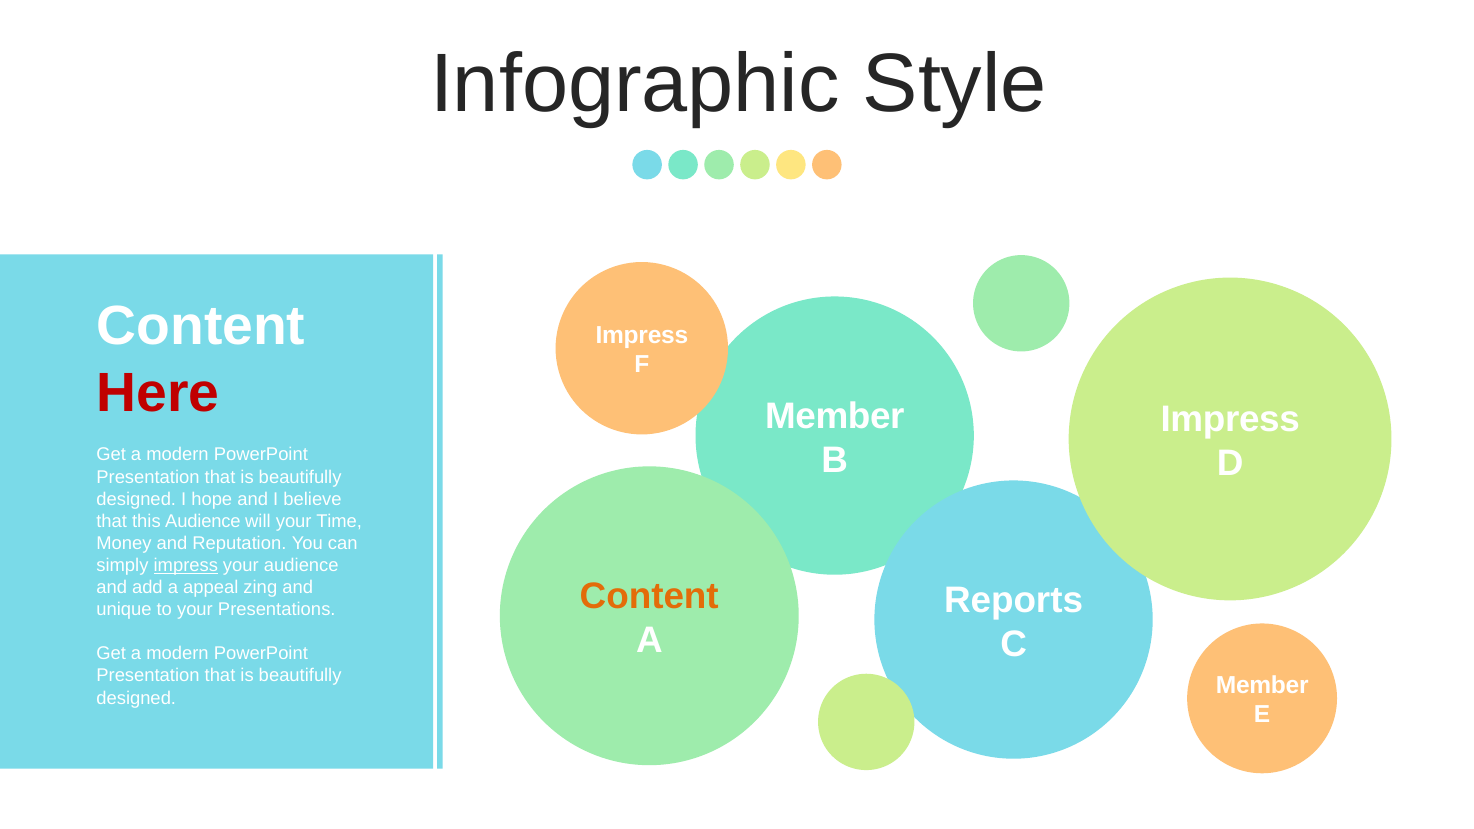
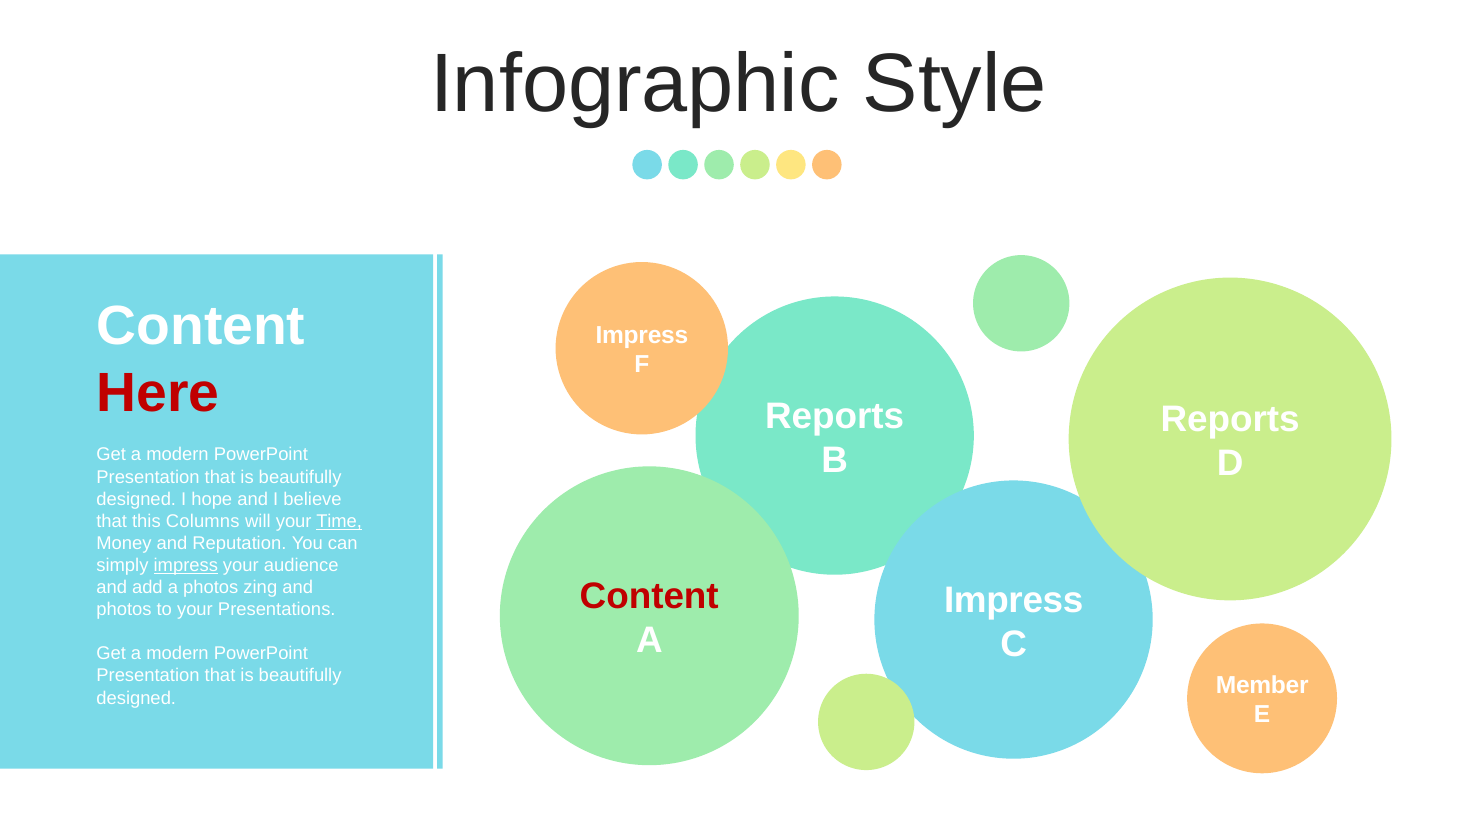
Member at (835, 416): Member -> Reports
Impress at (1230, 419): Impress -> Reports
this Audience: Audience -> Columns
Time underline: none -> present
a appeal: appeal -> photos
Content at (649, 596) colour: orange -> red
Reports at (1014, 600): Reports -> Impress
unique at (124, 610): unique -> photos
